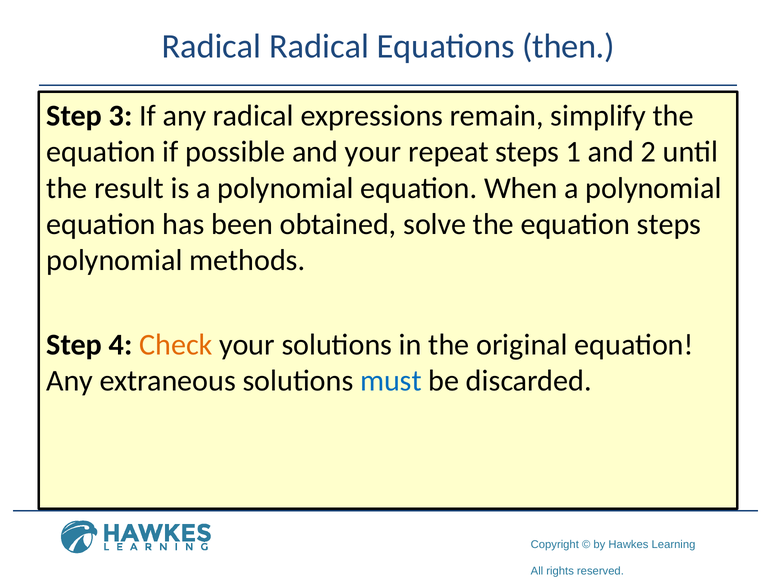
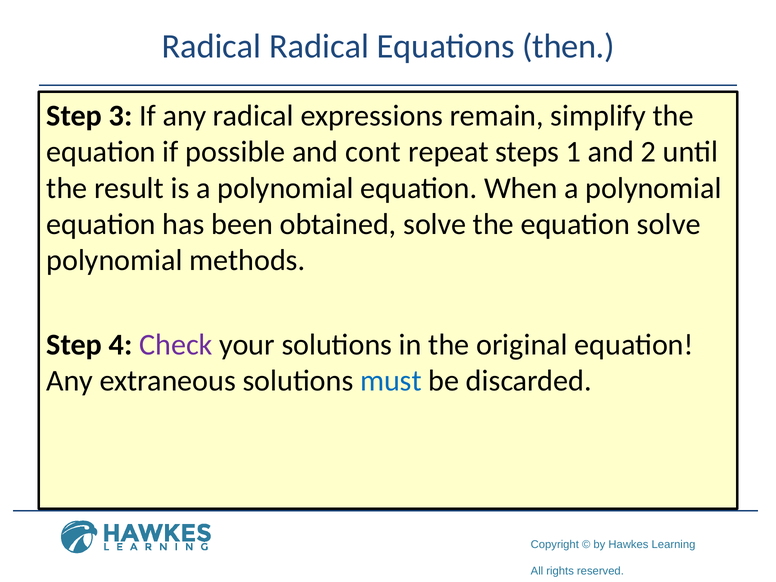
and your: your -> cont
equation steps: steps -> solve
Check colour: orange -> purple
